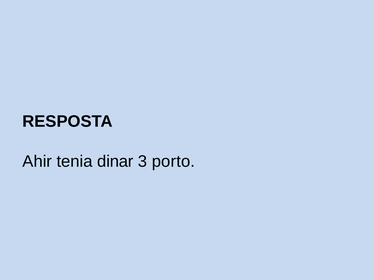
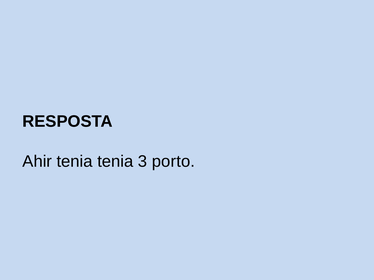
tenia dinar: dinar -> tenia
